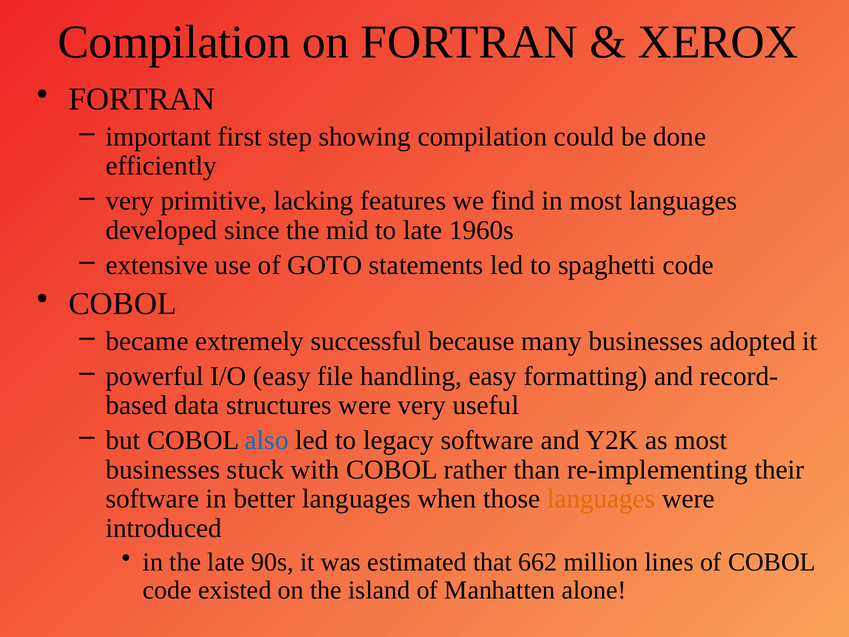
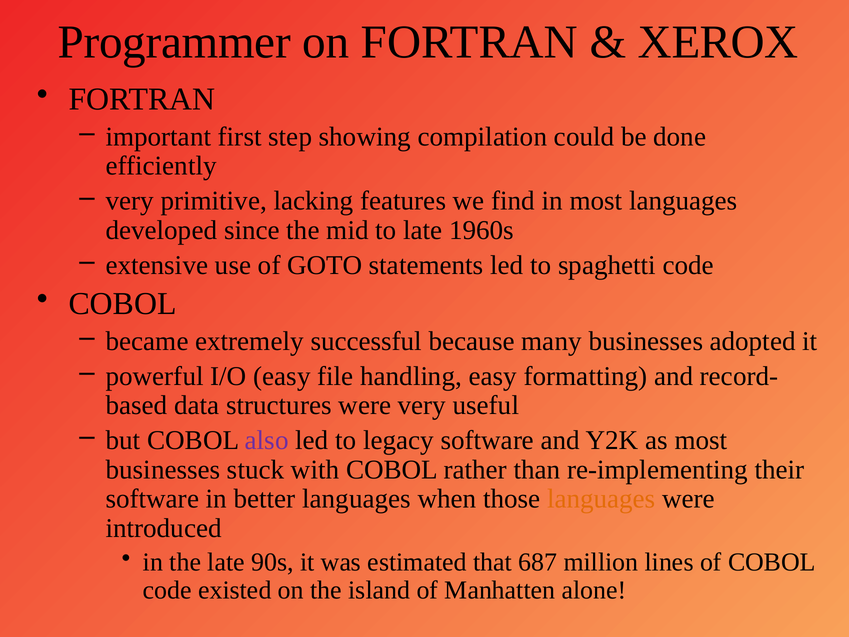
Compilation at (174, 42): Compilation -> Programmer
also colour: blue -> purple
662: 662 -> 687
